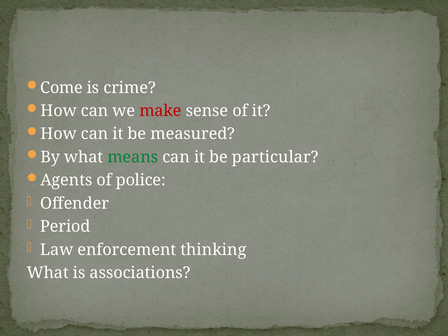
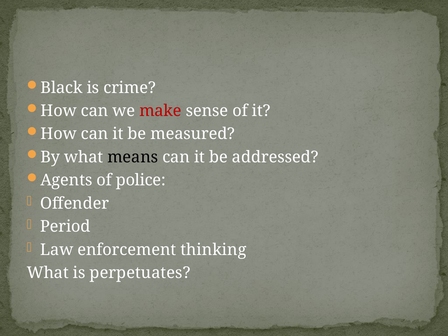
Come: Come -> Black
means colour: green -> black
particular: particular -> addressed
associations: associations -> perpetuates
